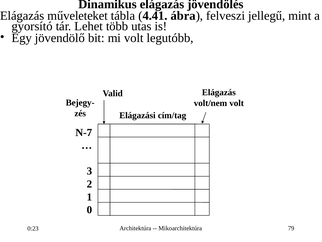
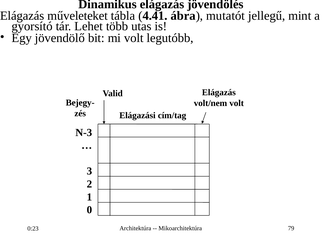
felveszi: felveszi -> mutatót
N-7: N-7 -> N-3
